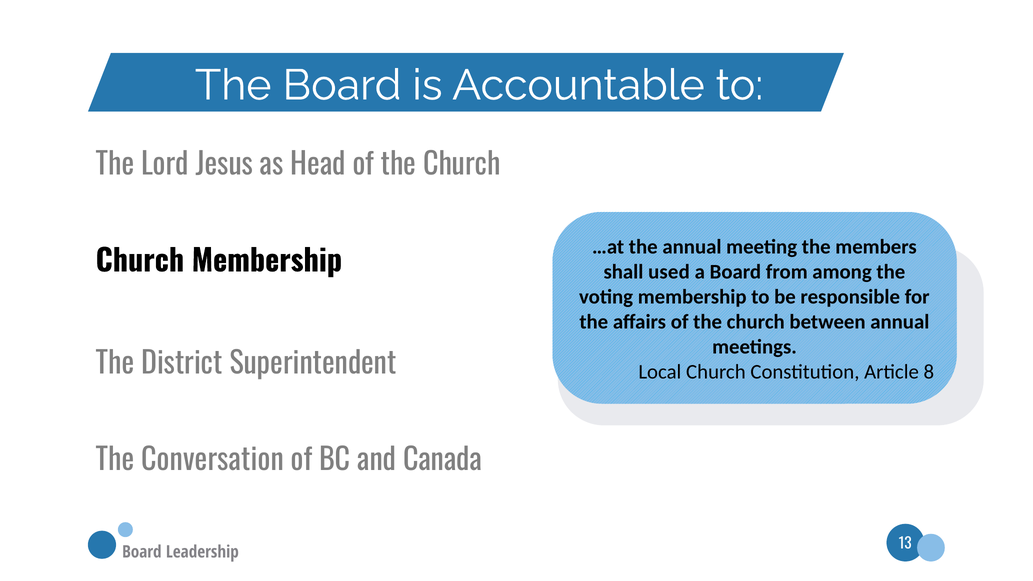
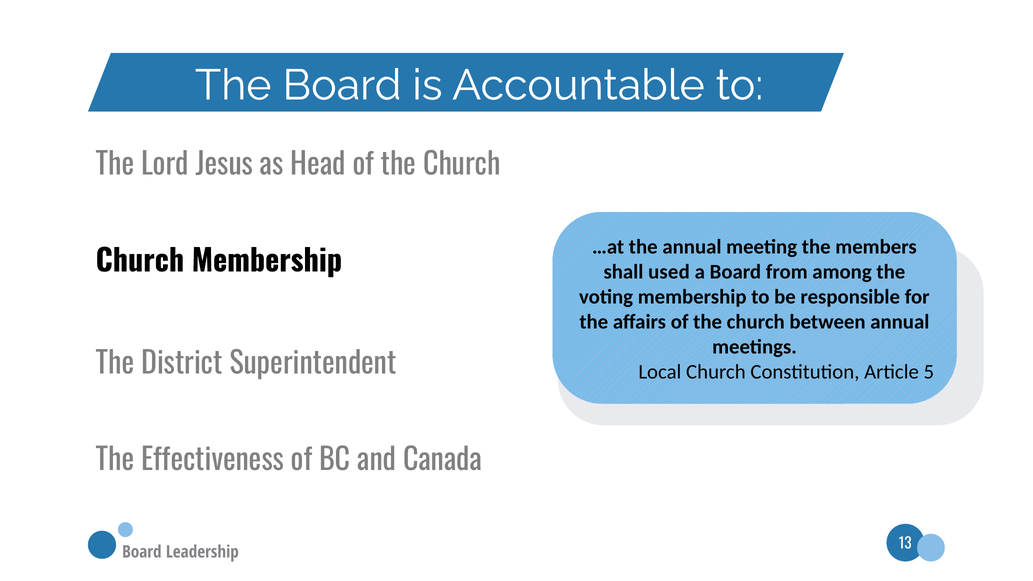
8: 8 -> 5
Conversation: Conversation -> Effectiveness
